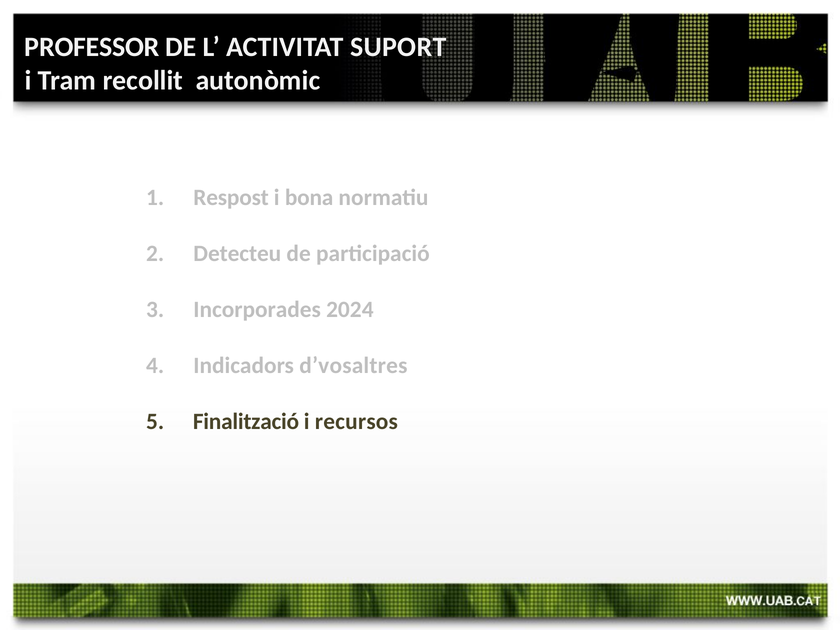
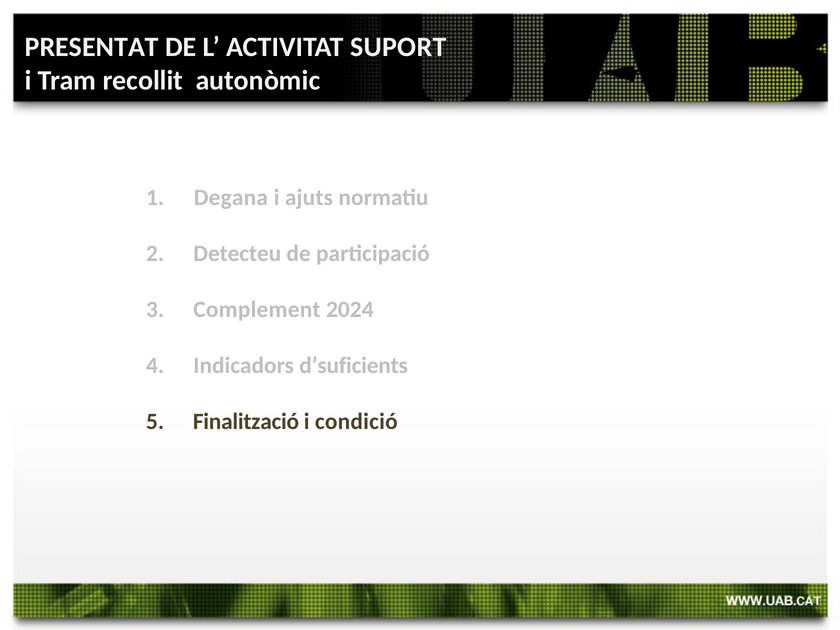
PROFESSOR: PROFESSOR -> PRESENTAT
Respost: Respost -> Degana
bona: bona -> ajuts
Incorporades: Incorporades -> Complement
d’vosaltres: d’vosaltres -> d’suficients
recursos: recursos -> condició
